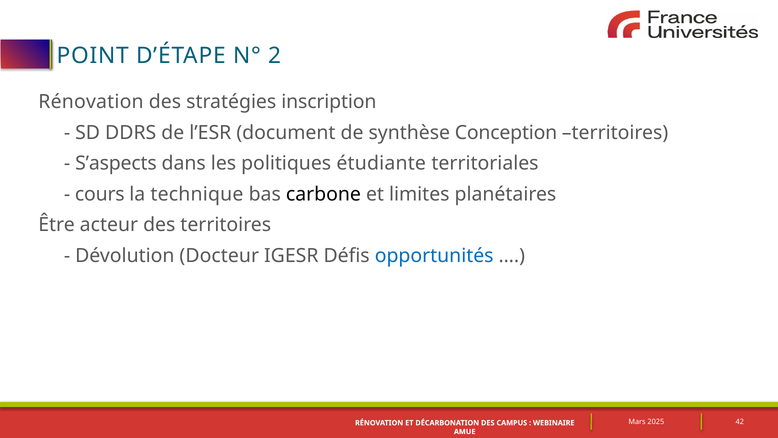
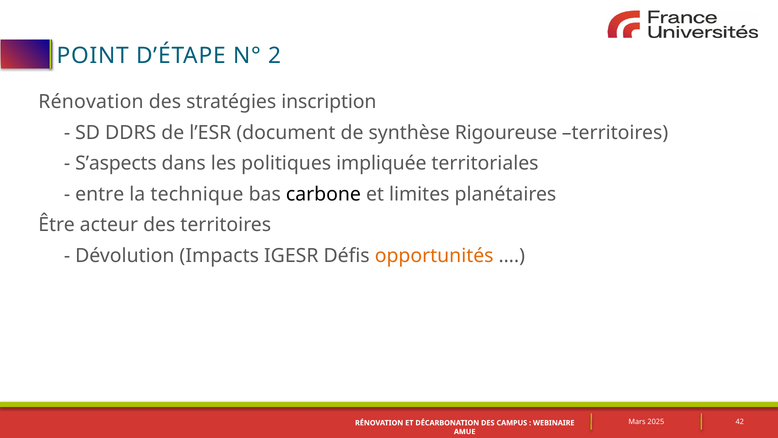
Conception: Conception -> Rigoureuse
étudiante: étudiante -> impliquée
cours: cours -> entre
Docteur: Docteur -> Impacts
opportunités colour: blue -> orange
